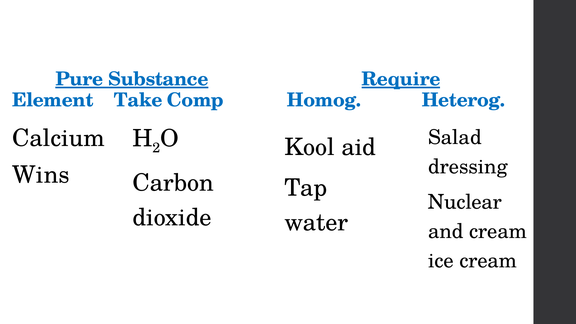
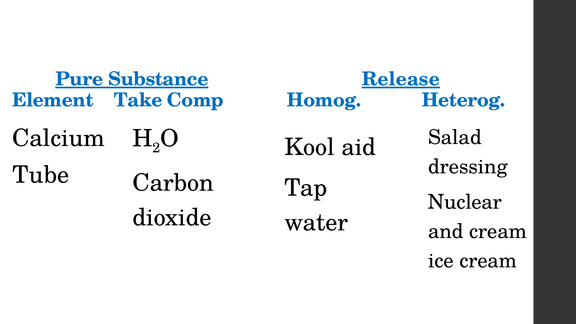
Require: Require -> Release
Wins: Wins -> Tube
